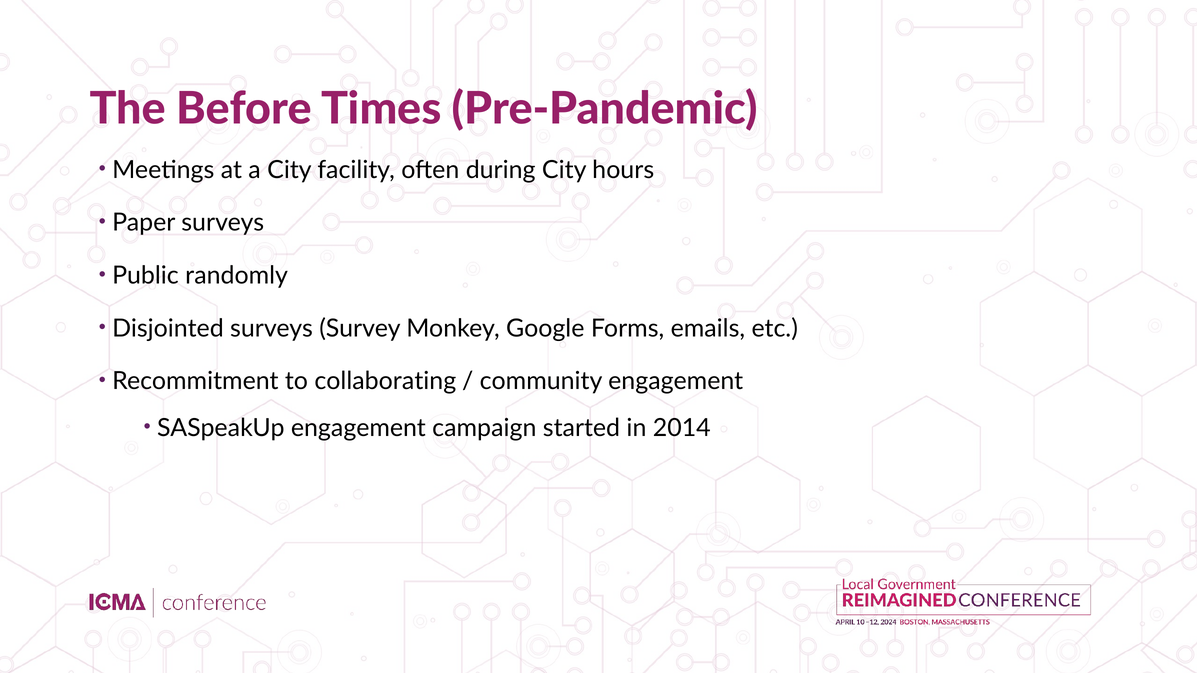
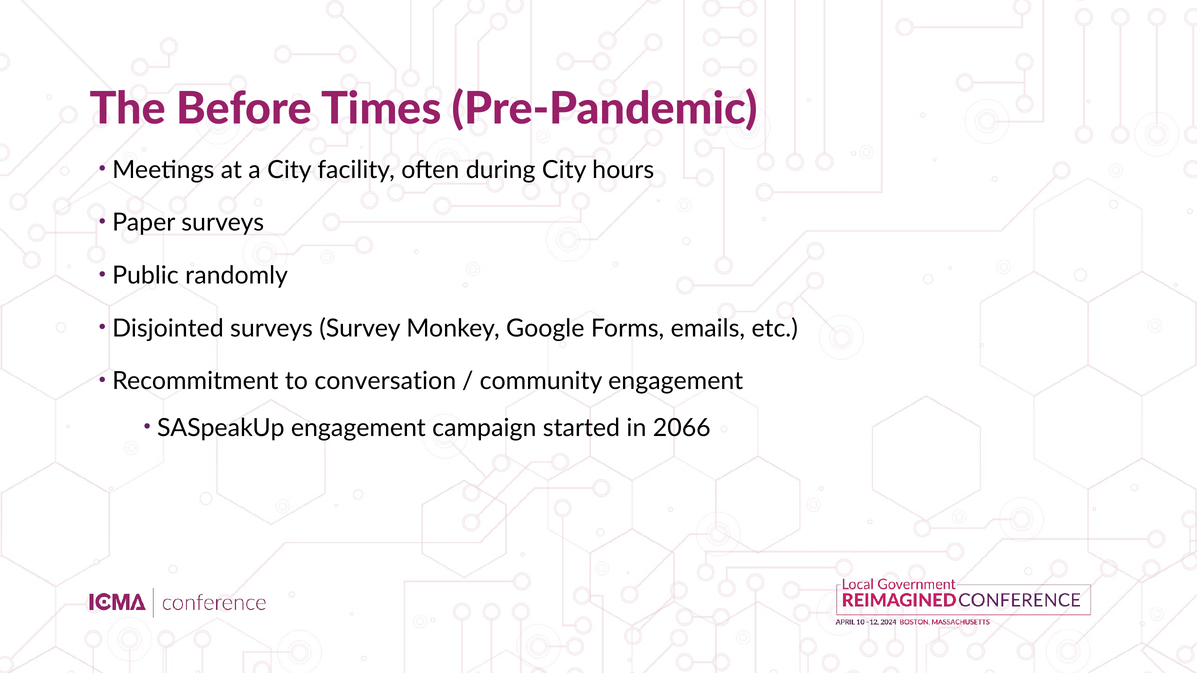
collaborating: collaborating -> conversation
2014: 2014 -> 2066
